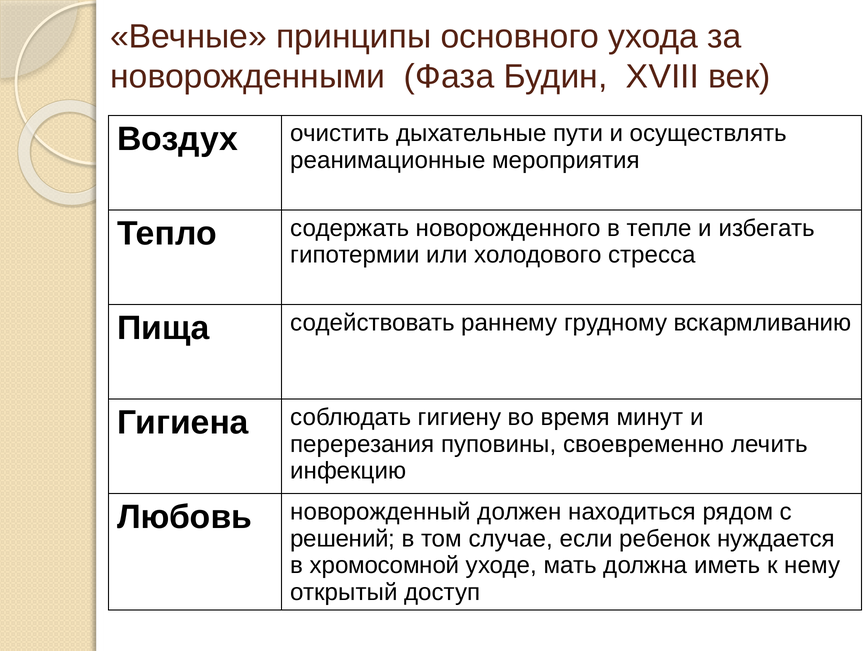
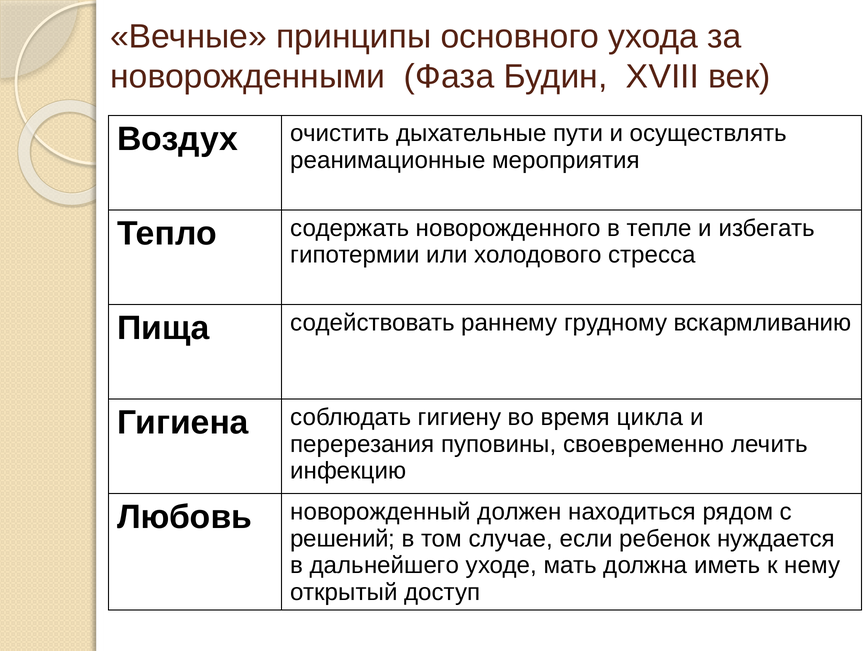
минут: минут -> цикла
хромосомной: хромосомной -> дальнейшего
